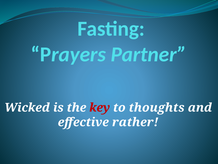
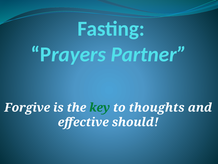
Wicked: Wicked -> Forgive
key colour: red -> green
rather: rather -> should
